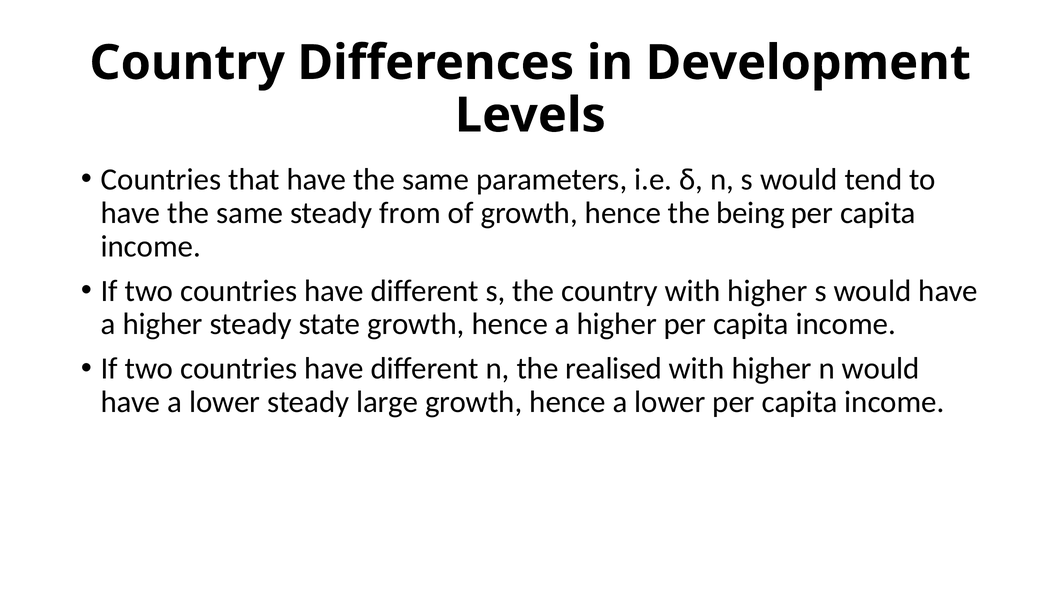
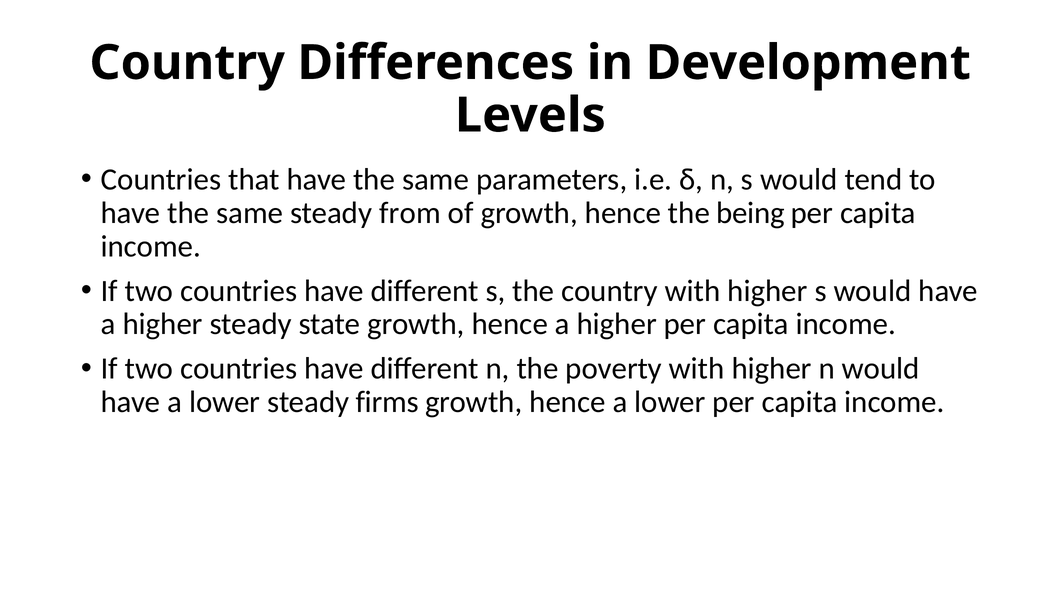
realised: realised -> poverty
large: large -> firms
